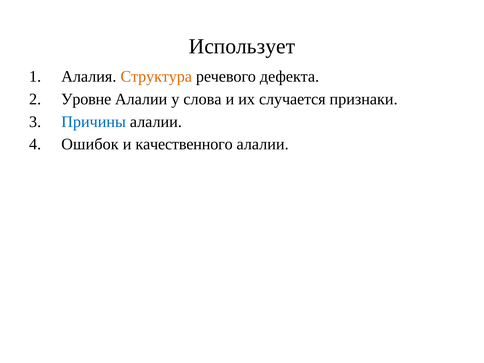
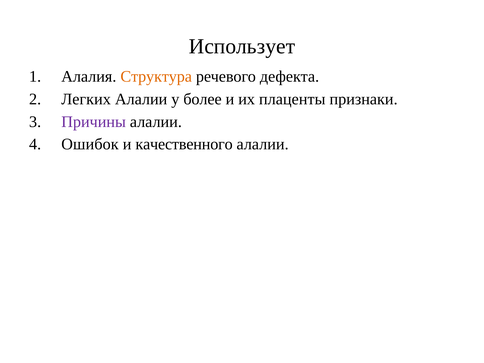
Уровне: Уровне -> Легких
слова: слова -> более
случается: случается -> плаценты
Причины colour: blue -> purple
